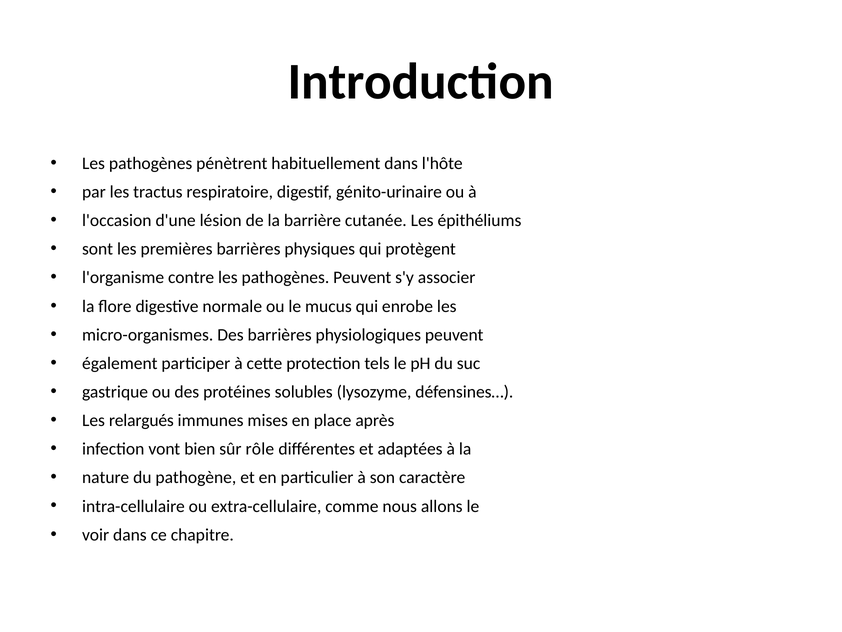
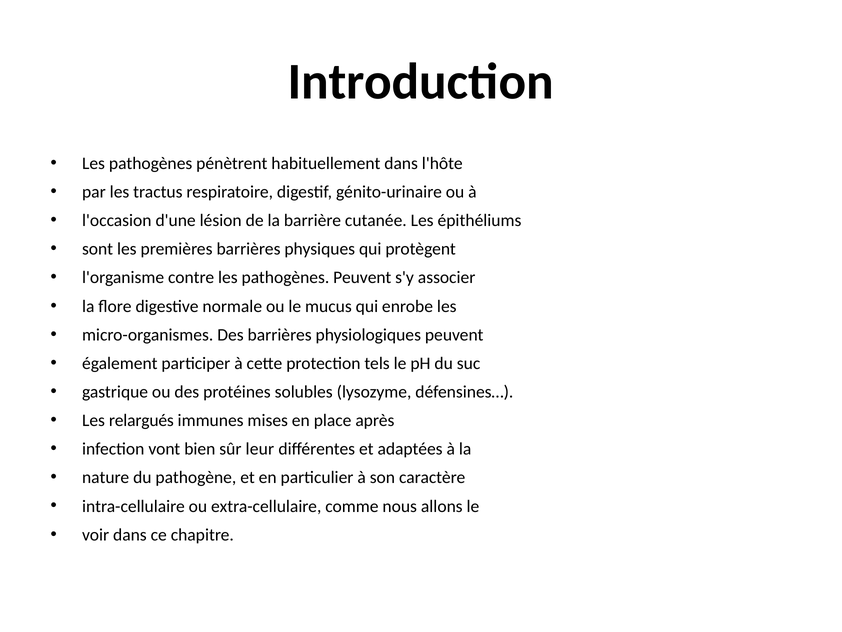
rôle: rôle -> leur
